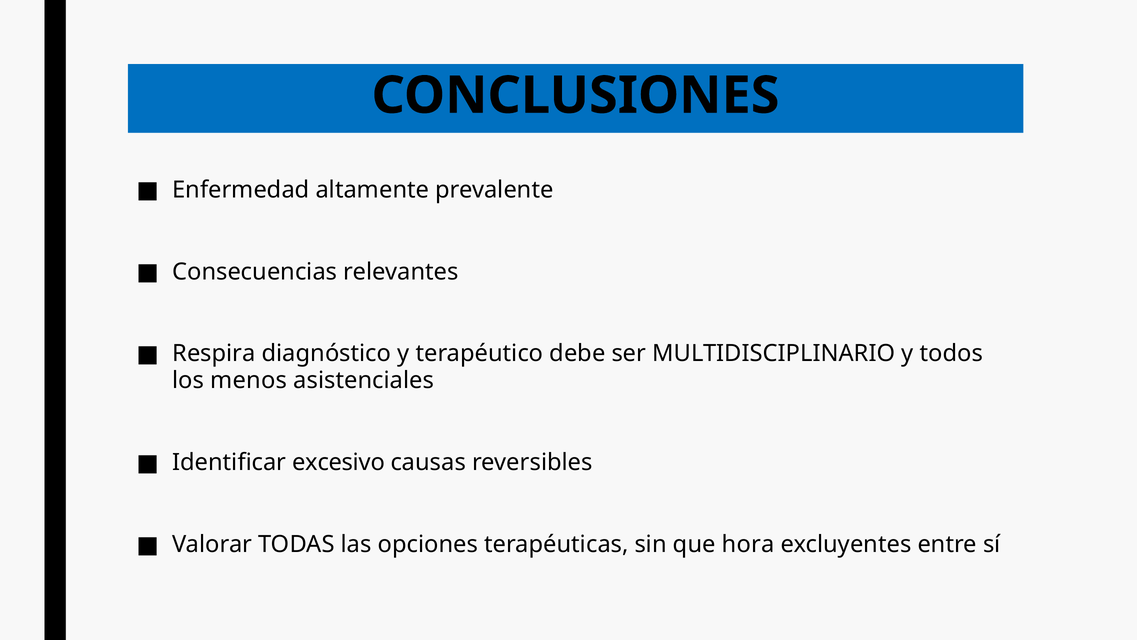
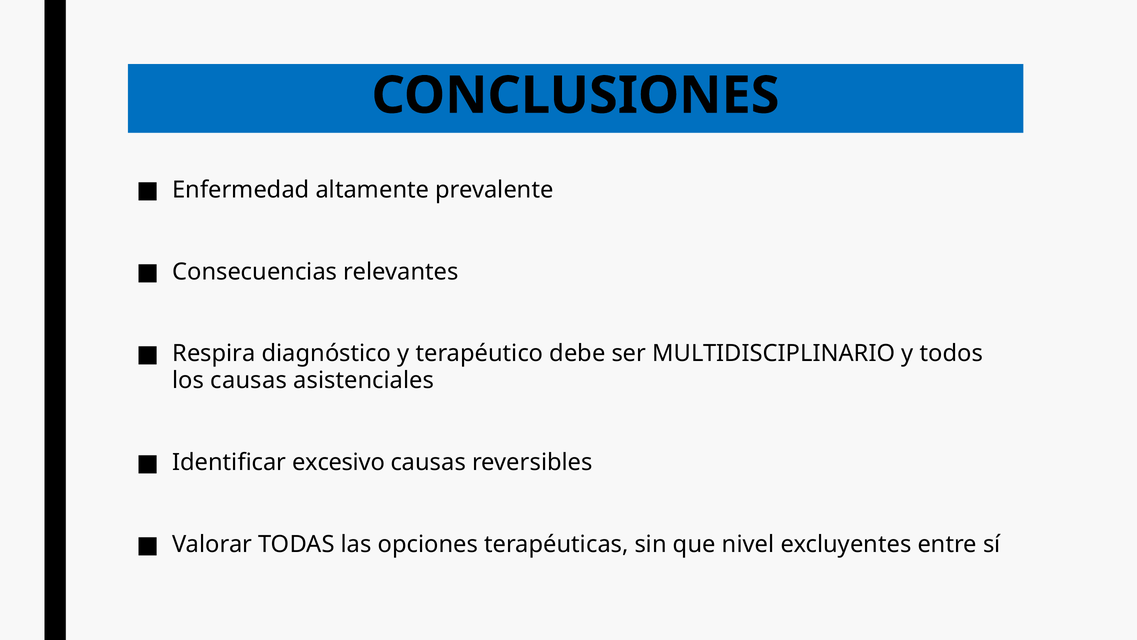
los menos: menos -> causas
hora: hora -> nivel
